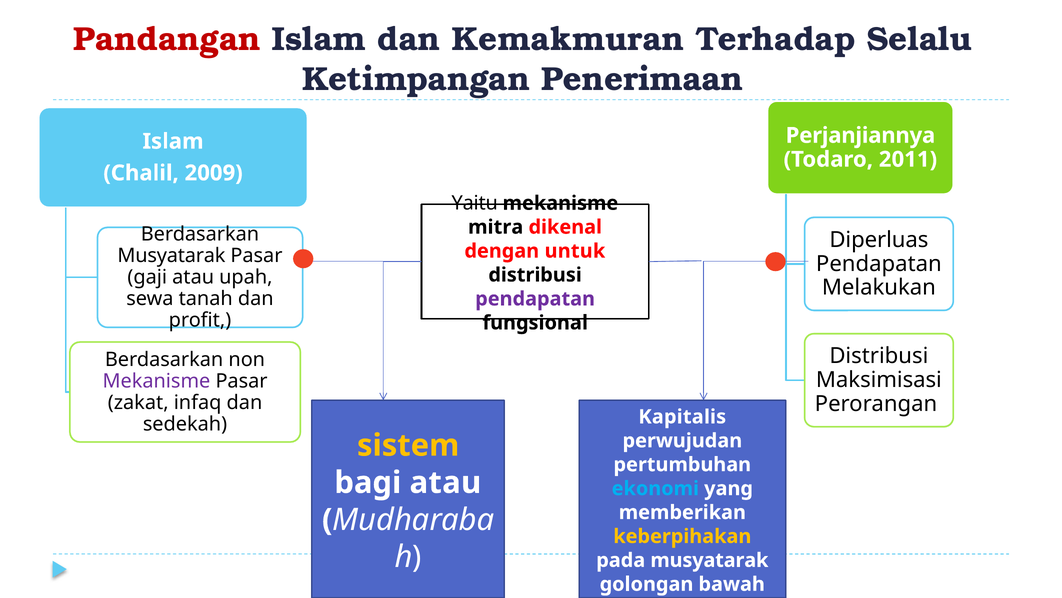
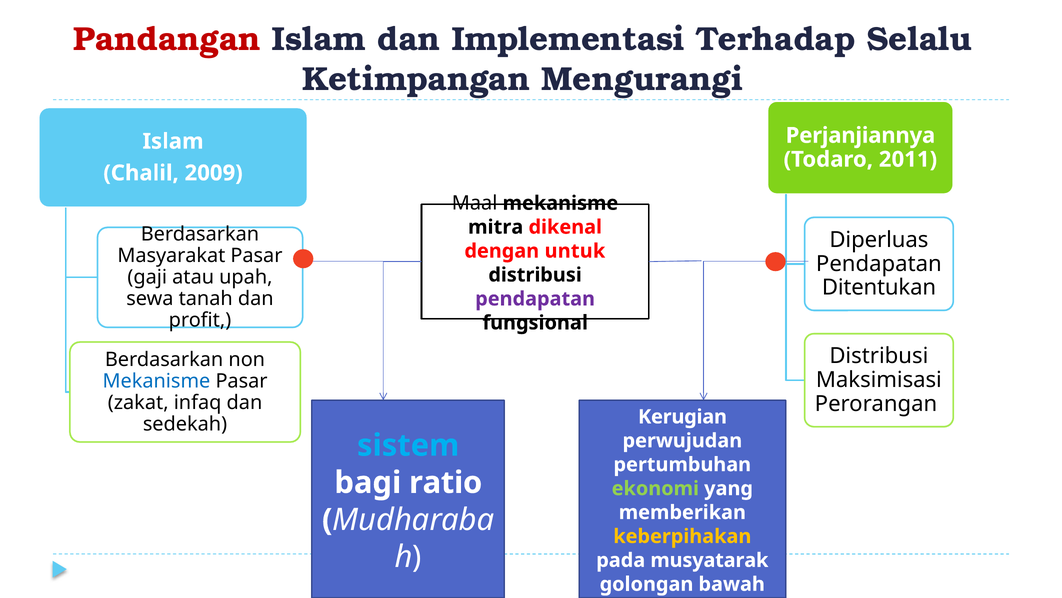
Kemakmuran: Kemakmuran -> Implementasi
Penerimaan: Penerimaan -> Mengurangi
Yaitu: Yaitu -> Maal
Musyatarak at (171, 255): Musyatarak -> Masyarakat
Melakukan: Melakukan -> Ditentukan
Mekanisme at (156, 381) colour: purple -> blue
Kapitalis: Kapitalis -> Kerugian
sistem colour: yellow -> light blue
bagi atau: atau -> ratio
ekonomi colour: light blue -> light green
